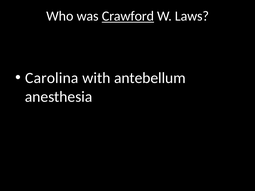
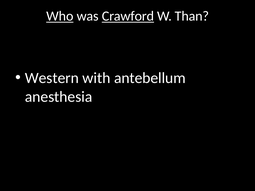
Who underline: none -> present
Laws: Laws -> Than
Carolina: Carolina -> Western
